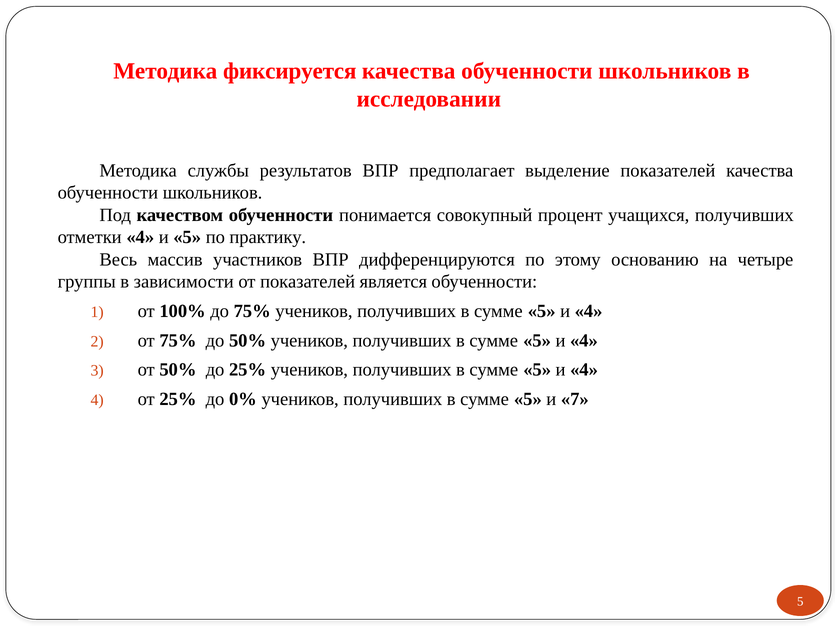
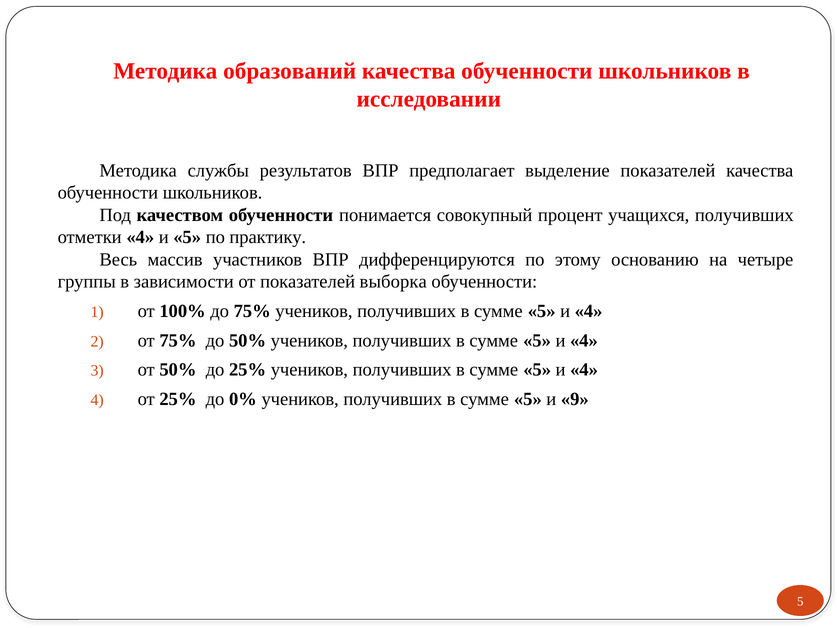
фиксируется: фиксируется -> образований
является: является -> выборка
7: 7 -> 9
